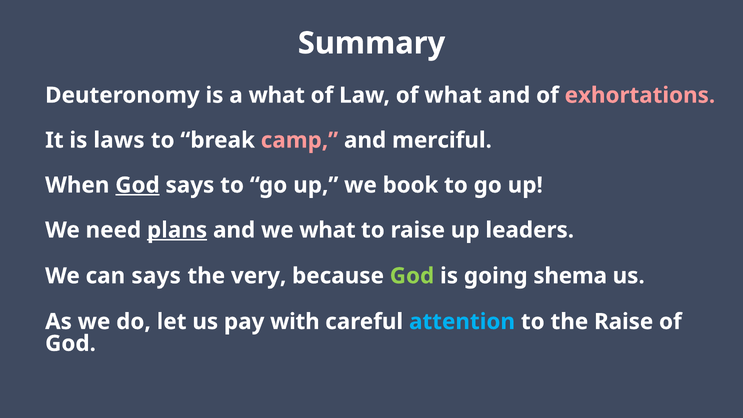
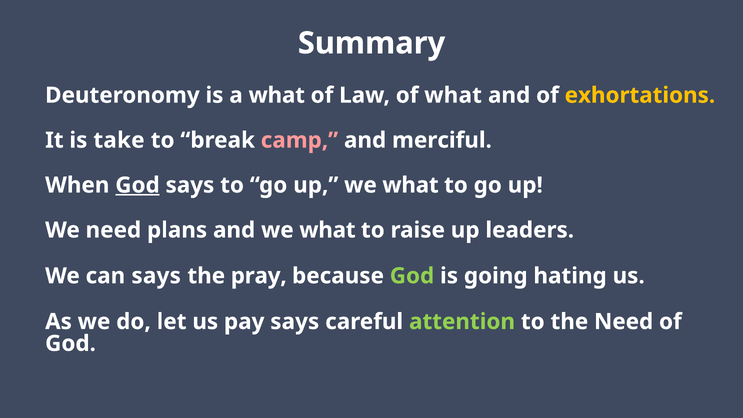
exhortations colour: pink -> yellow
laws: laws -> take
up we book: book -> what
plans underline: present -> none
very: very -> pray
shema: shema -> hating
pay with: with -> says
attention colour: light blue -> light green
the Raise: Raise -> Need
